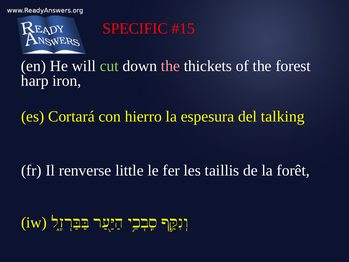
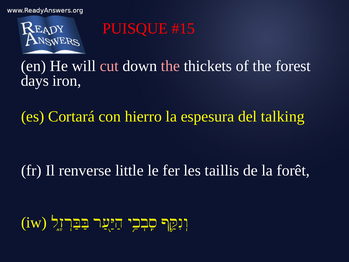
SPECIFIC: SPECIFIC -> PUISQUE
cut colour: light green -> pink
harp: harp -> days
